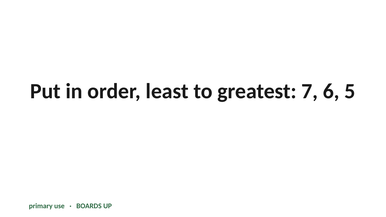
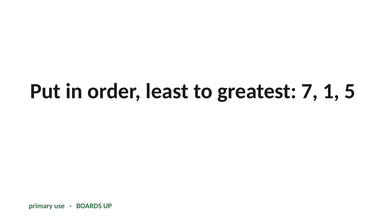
6: 6 -> 1
